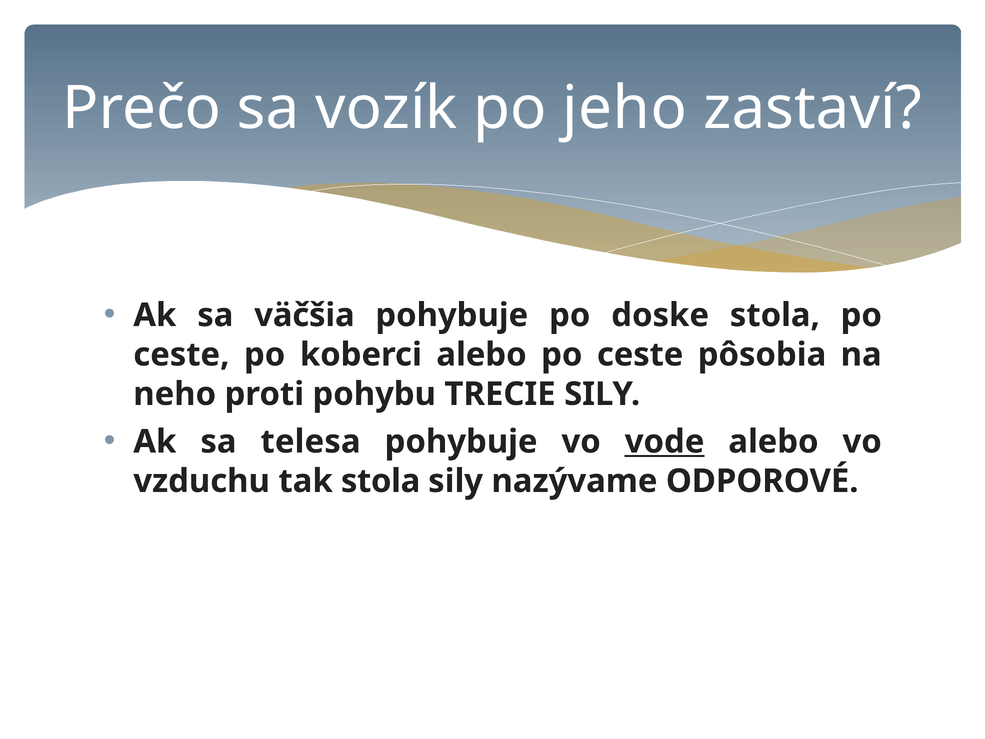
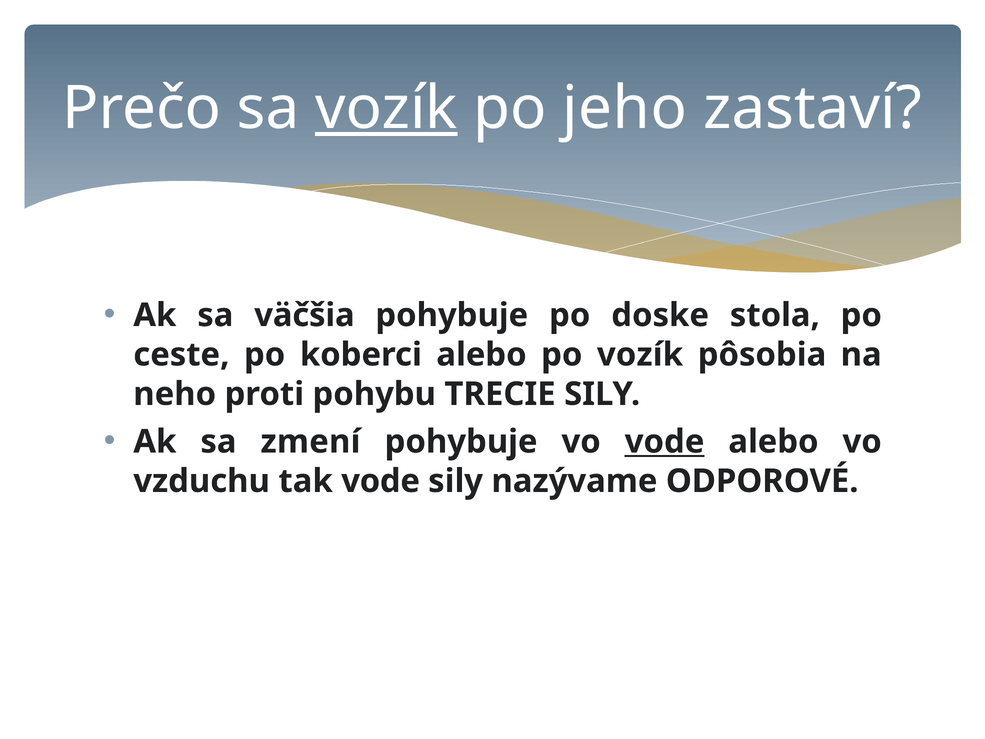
vozík at (386, 108) underline: none -> present
alebo po ceste: ceste -> vozík
telesa: telesa -> zmení
tak stola: stola -> vode
